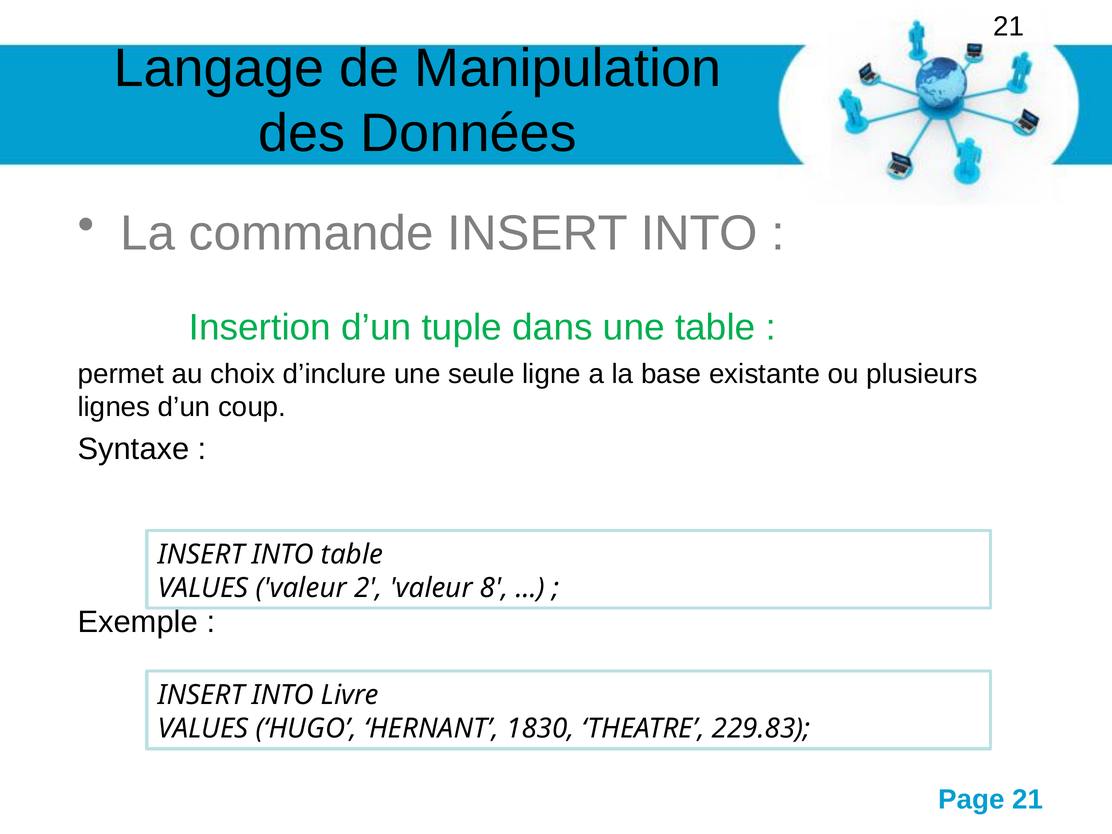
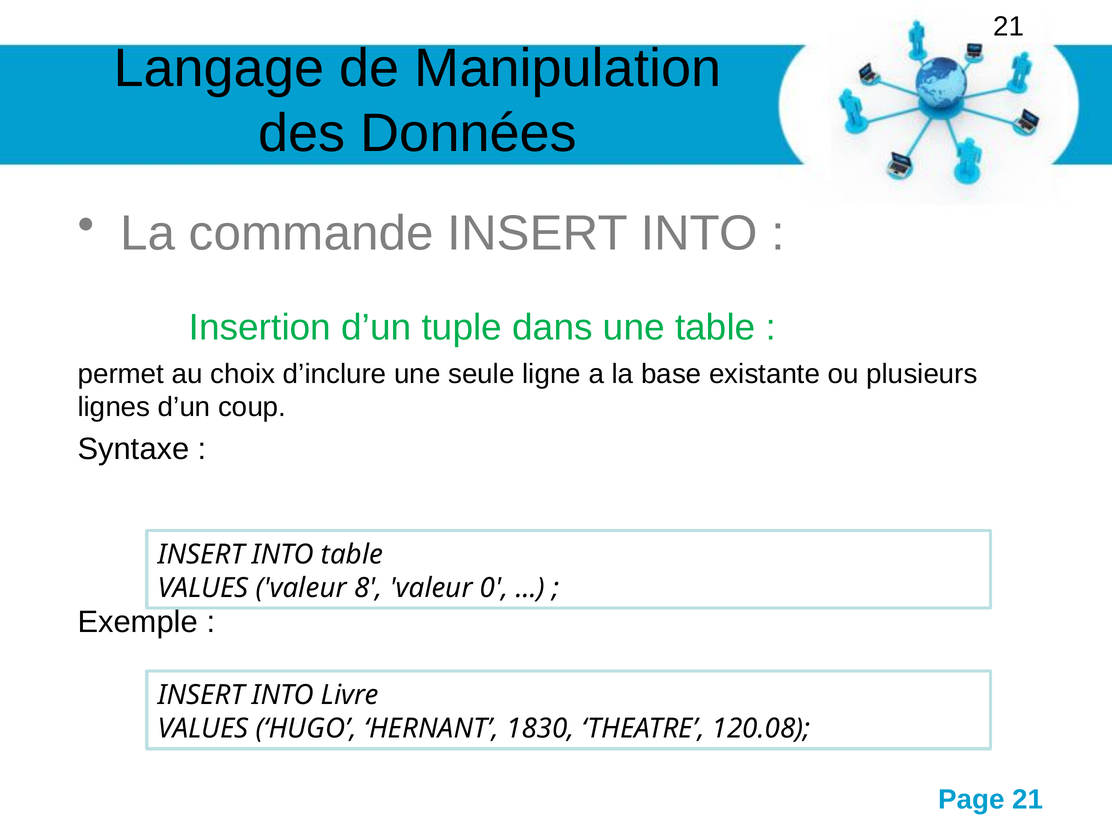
2: 2 -> 8
8: 8 -> 0
229.83: 229.83 -> 120.08
